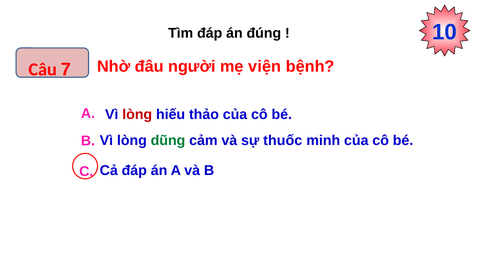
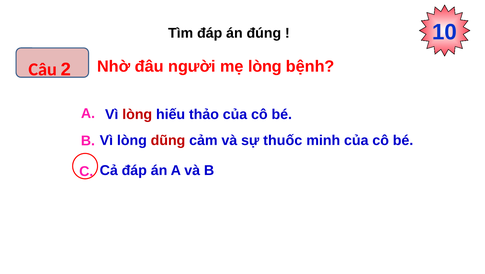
mẹ viện: viện -> lòng
7: 7 -> 2
dũng colour: green -> red
